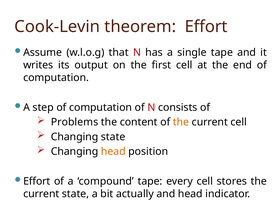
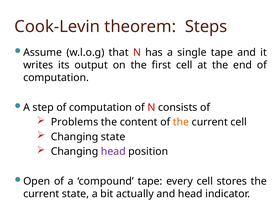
theorem Effort: Effort -> Steps
head at (113, 152) colour: orange -> purple
Effort at (37, 181): Effort -> Open
